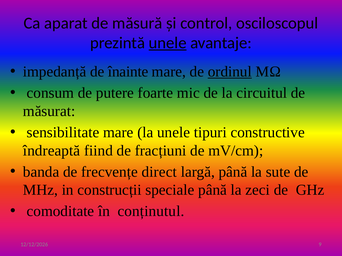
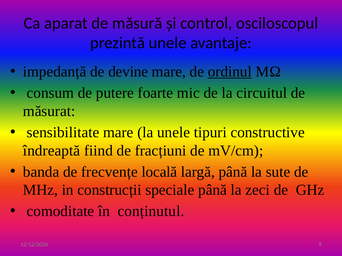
unele at (168, 43) underline: present -> none
înainte: înainte -> devine
direct: direct -> locală
